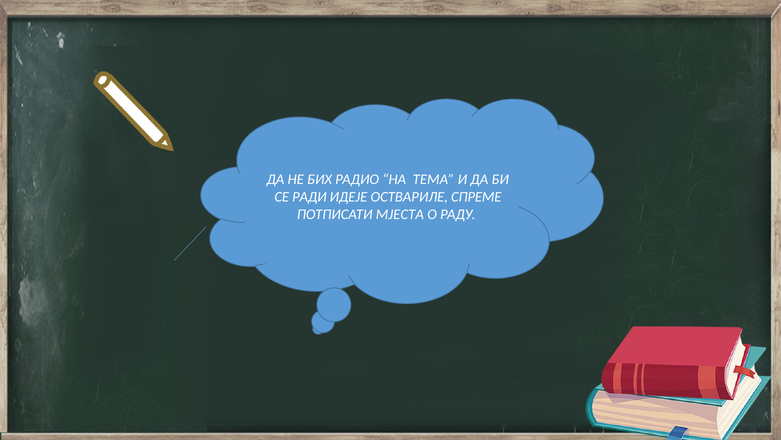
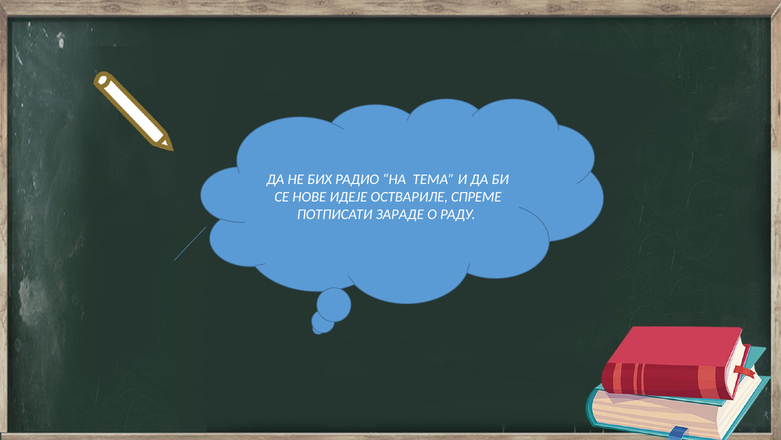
РАДИ: РАДИ -> НОВЕ
МЈЕСТА: МЈЕСТА -> ЗАРАДЕ
